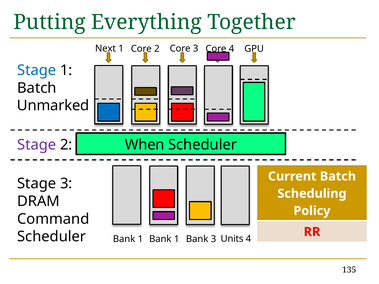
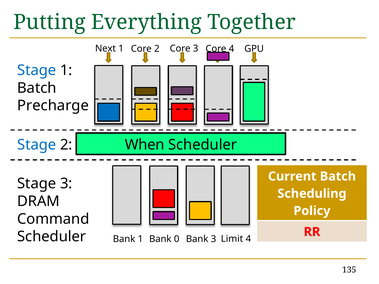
Unmarked: Unmarked -> Precharge
Stage at (37, 145) colour: purple -> blue
1 Bank 1: 1 -> 0
Units: Units -> Limit
